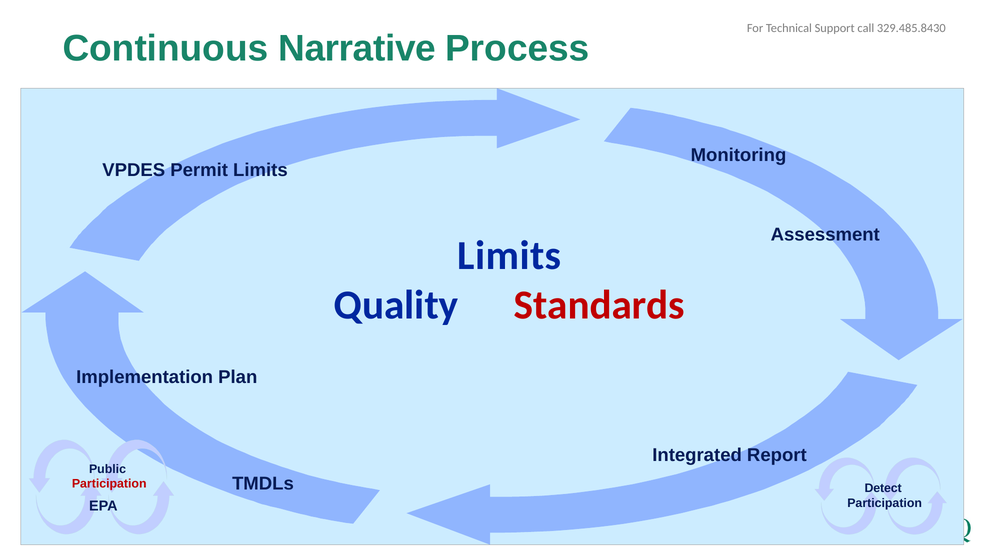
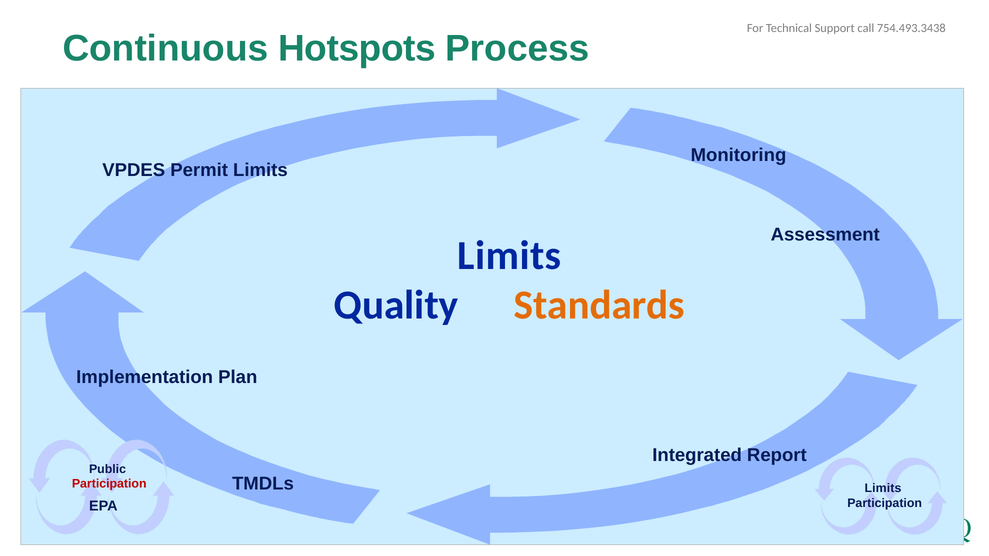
329.485.8430: 329.485.8430 -> 754.493.3438
Narrative: Narrative -> Hotspots
Standards colour: red -> orange
Detect at (883, 488): Detect -> Limits
